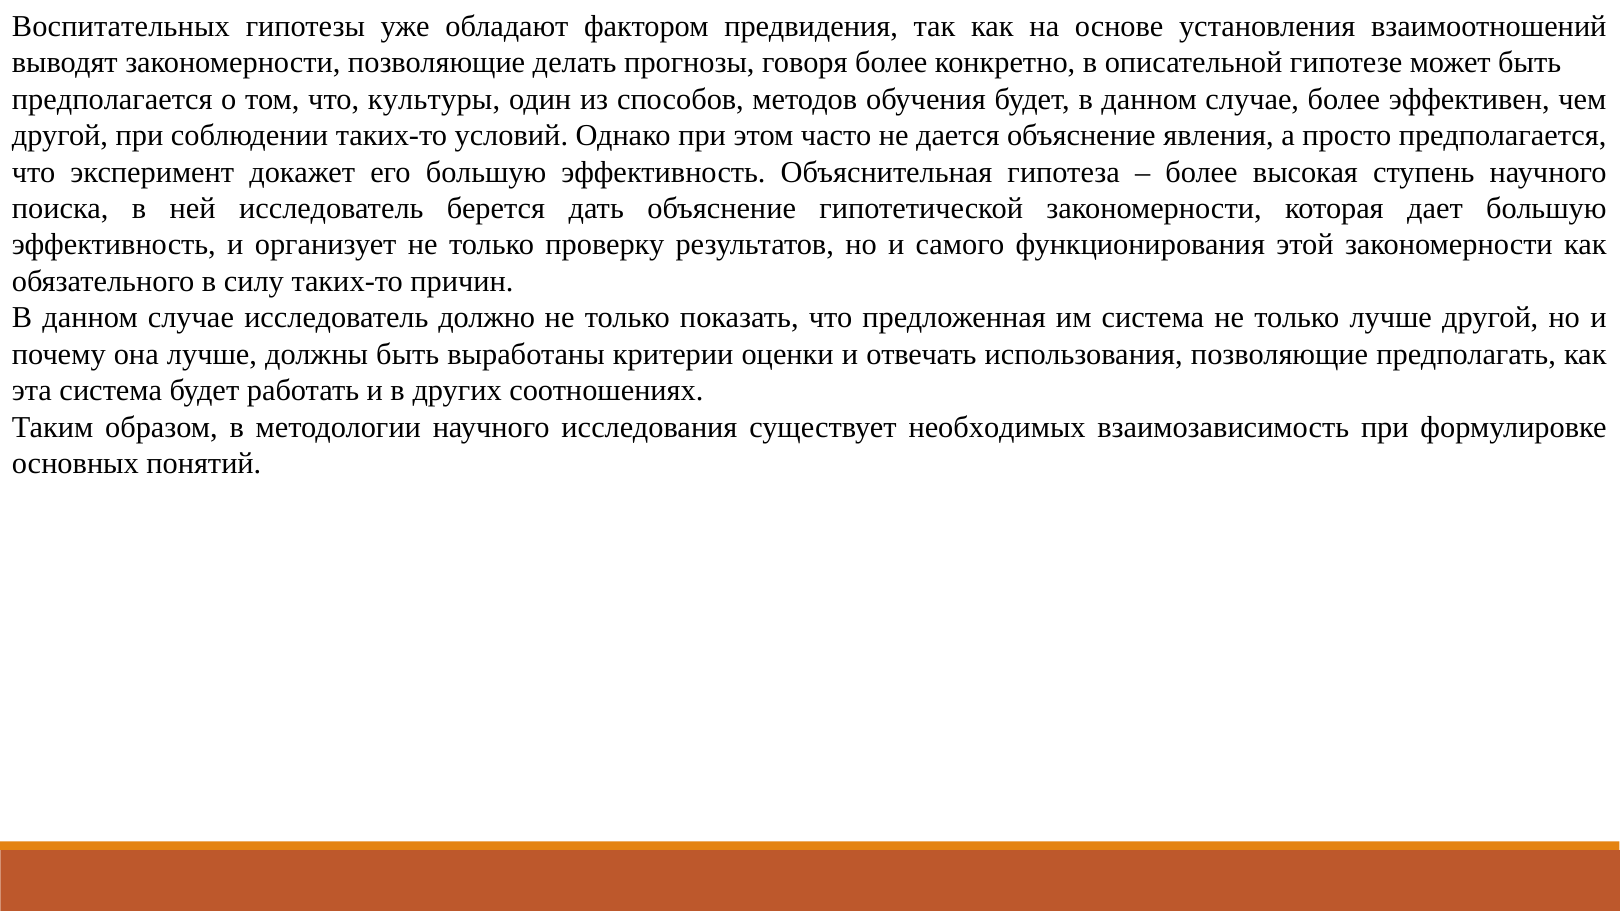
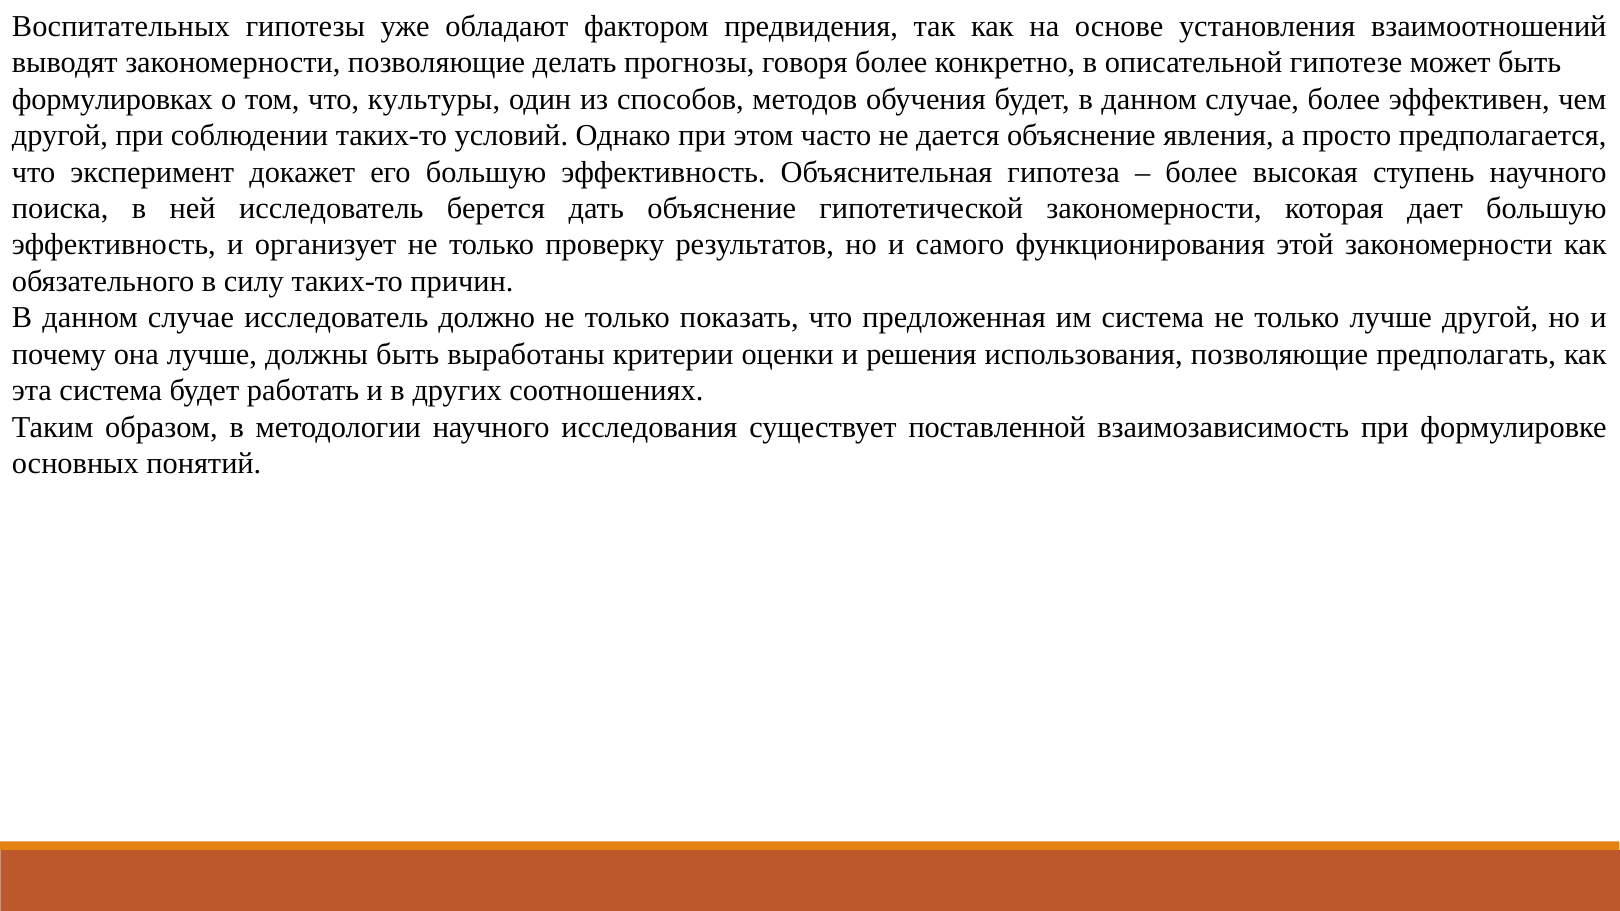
предполагается at (112, 99): предполагается -> формулировках
отвечать: отвечать -> решения
необходимых: необходимых -> поставленной
